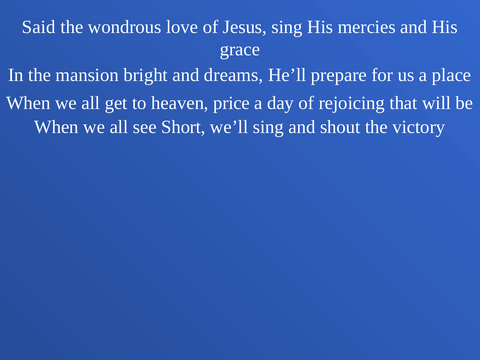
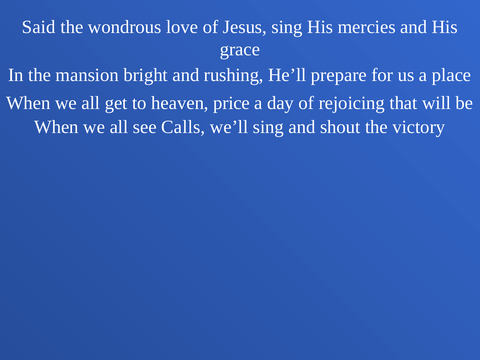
dreams: dreams -> rushing
Short: Short -> Calls
